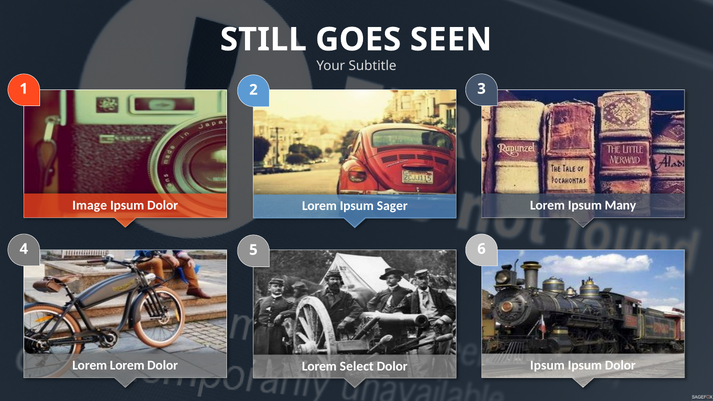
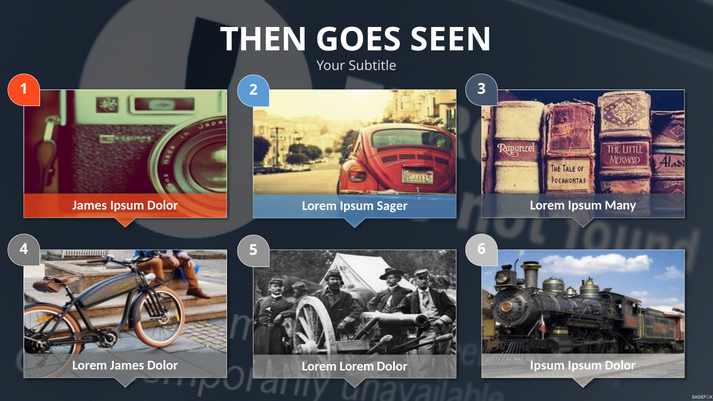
STILL: STILL -> THEN
Image at (90, 205): Image -> James
Lorem Lorem: Lorem -> James
Lorem Select: Select -> Lorem
